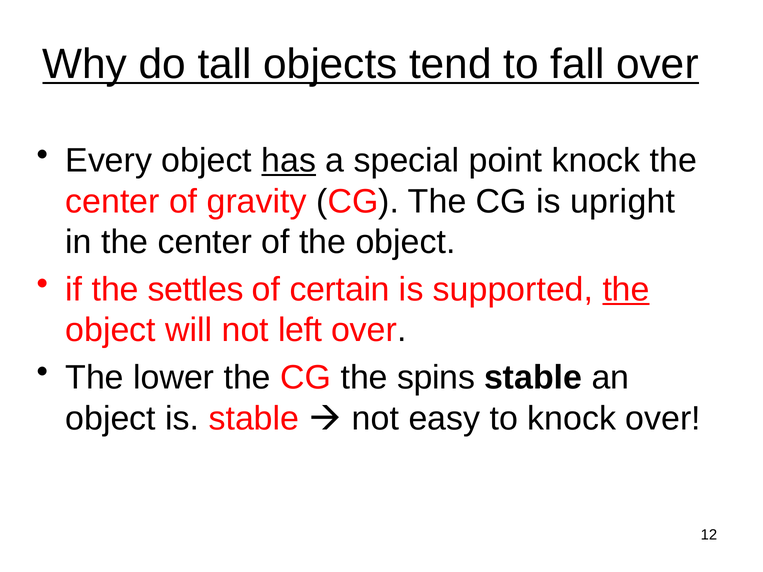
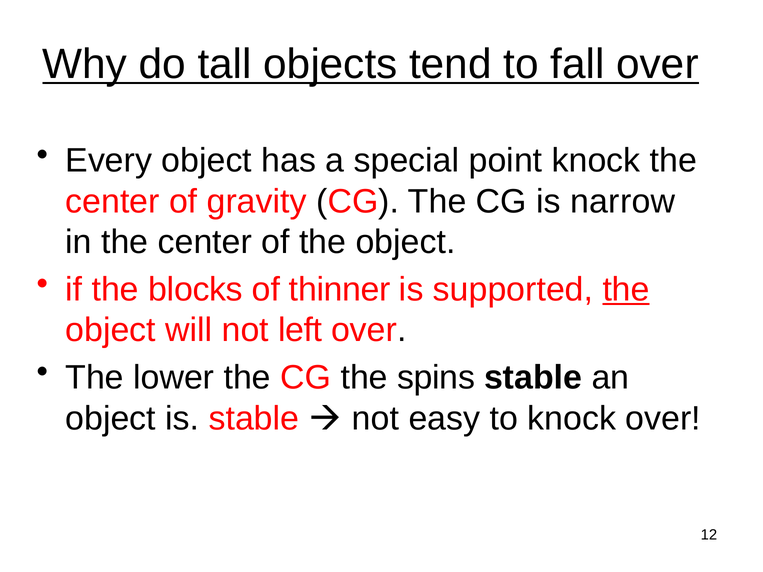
has underline: present -> none
upright: upright -> narrow
settles: settles -> blocks
certain: certain -> thinner
